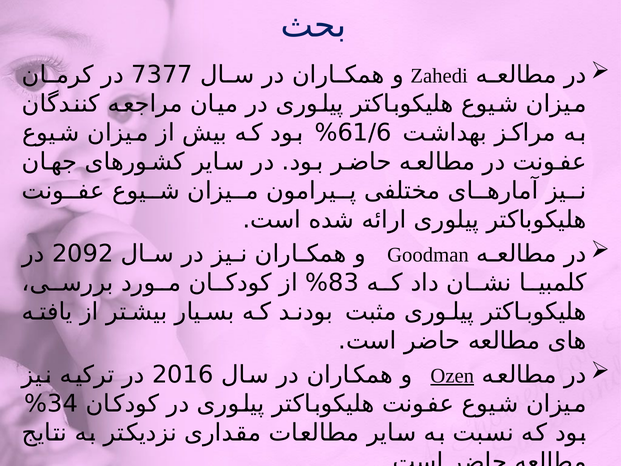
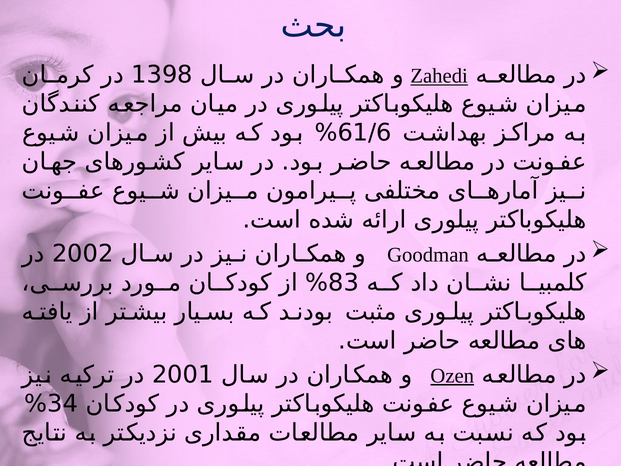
7377: 7377 -> 1398
Zahedi underline: none -> present
2092: 2092 -> 2002
2016: 2016 -> 2001
